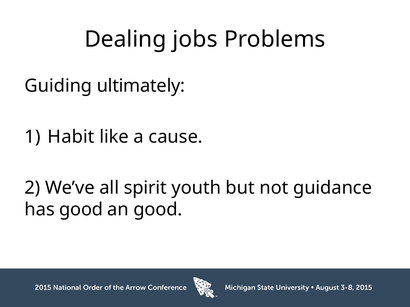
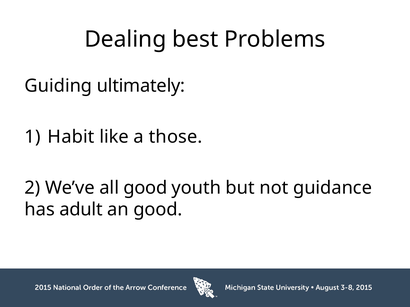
jobs: jobs -> best
cause: cause -> those
all spirit: spirit -> good
has good: good -> adult
